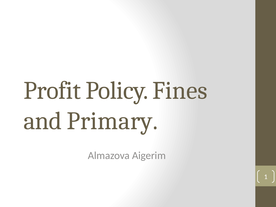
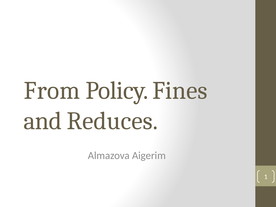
Profit: Profit -> From
Primary: Primary -> Reduces
